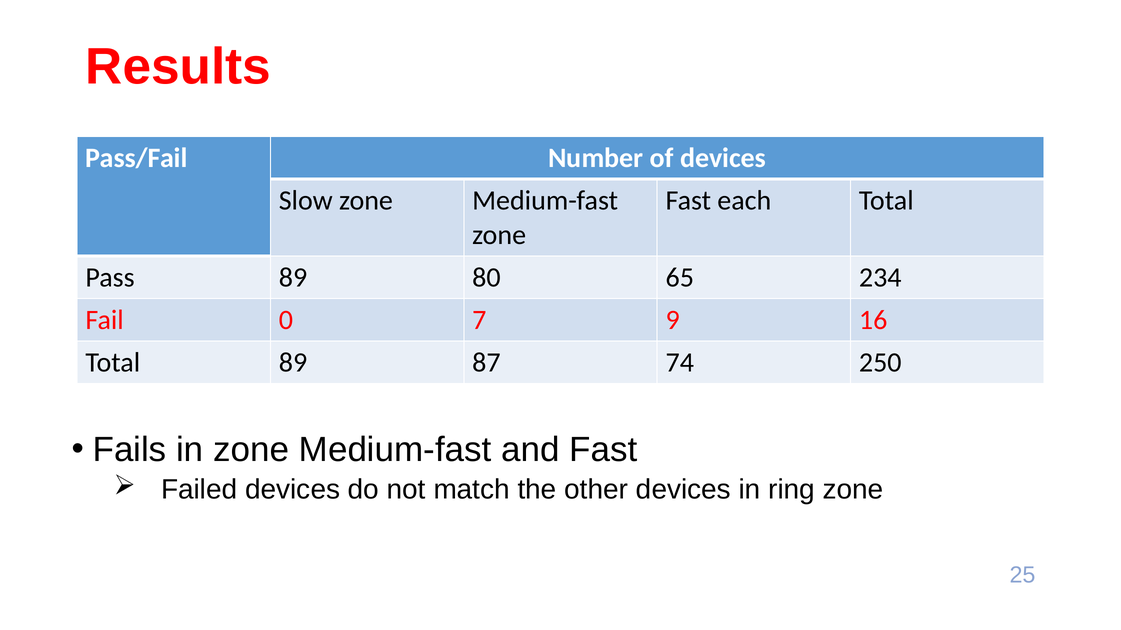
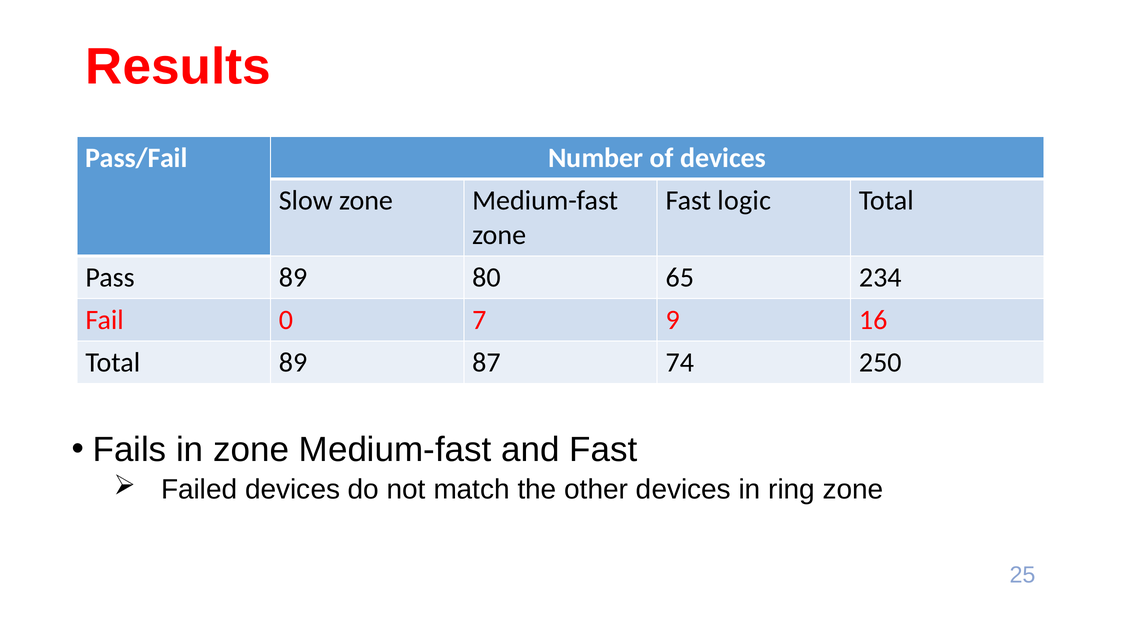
each: each -> logic
